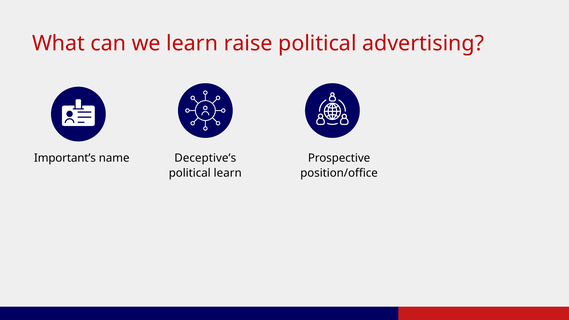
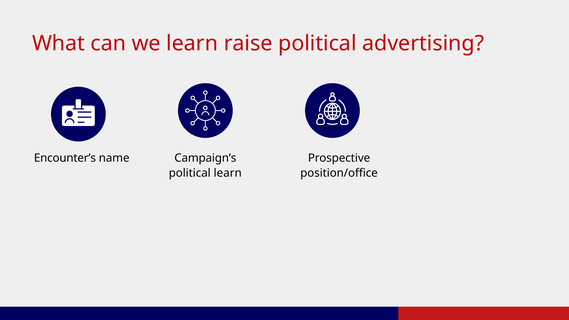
Important’s: Important’s -> Encounter’s
Deceptive’s: Deceptive’s -> Campaign’s
